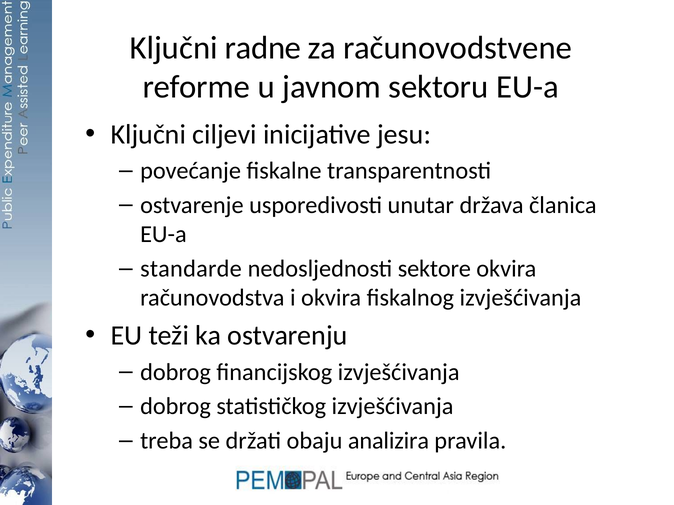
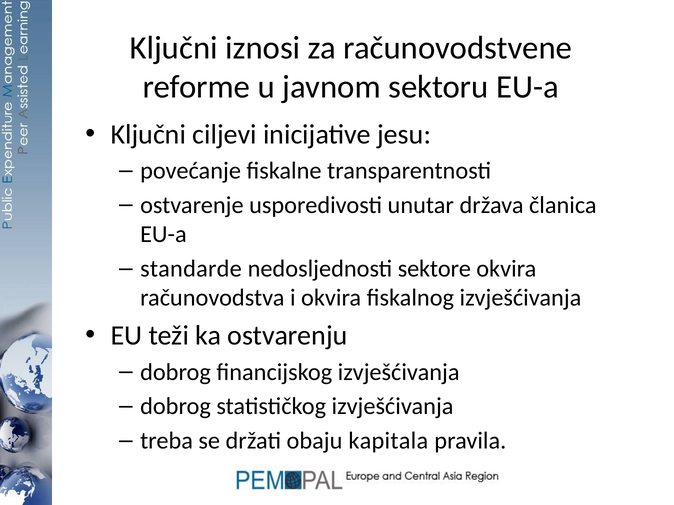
radne: radne -> iznosi
analizira: analizira -> kapitala
